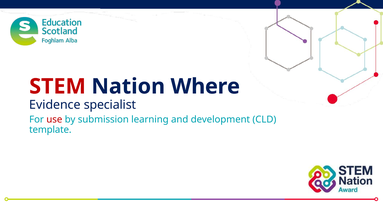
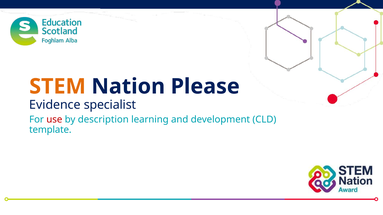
STEM colour: red -> orange
Where: Where -> Please
submission: submission -> description
